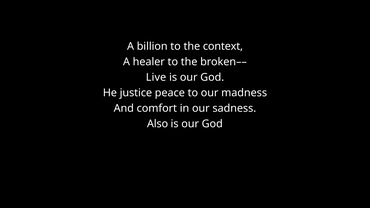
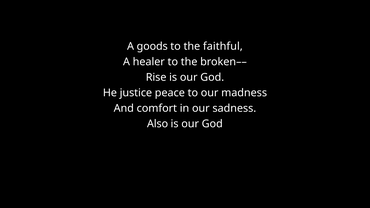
billion: billion -> goods
context: context -> faithful
Live: Live -> Rise
